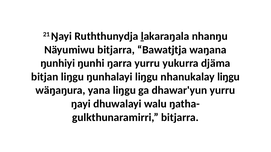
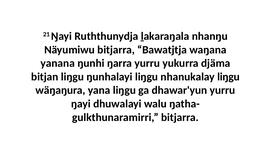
ŋunhiyi: ŋunhiyi -> yanana
